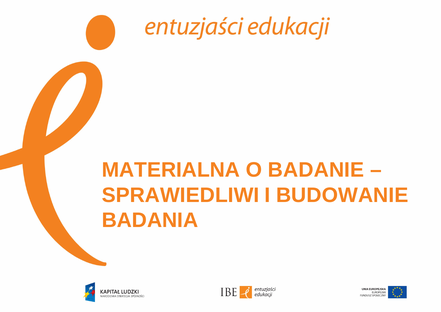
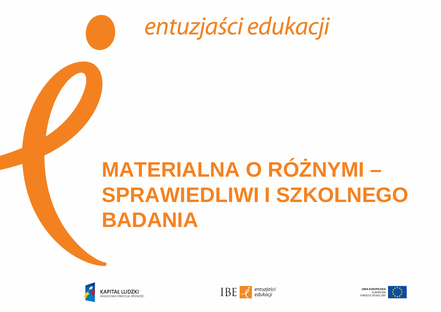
BADANIE: BADANIE -> RÓŻNYMI
BUDOWANIE: BUDOWANIE -> SZKOLNEGO
